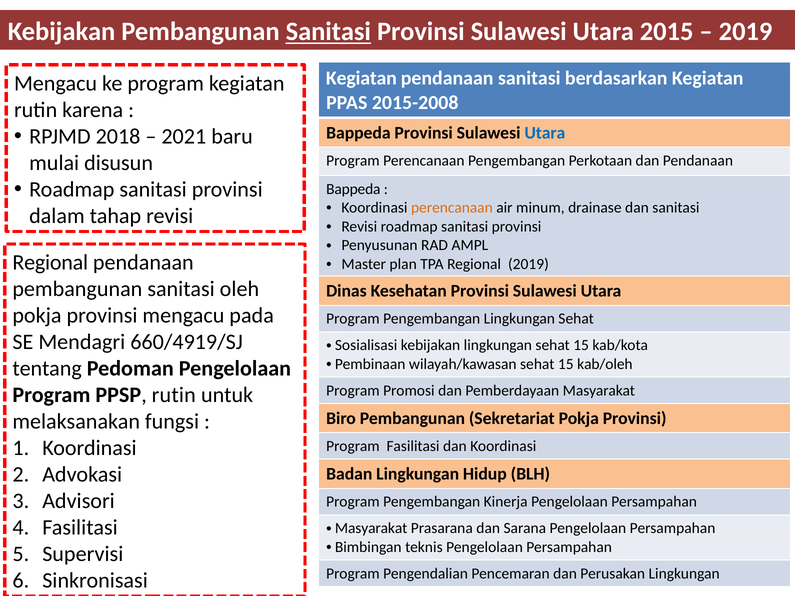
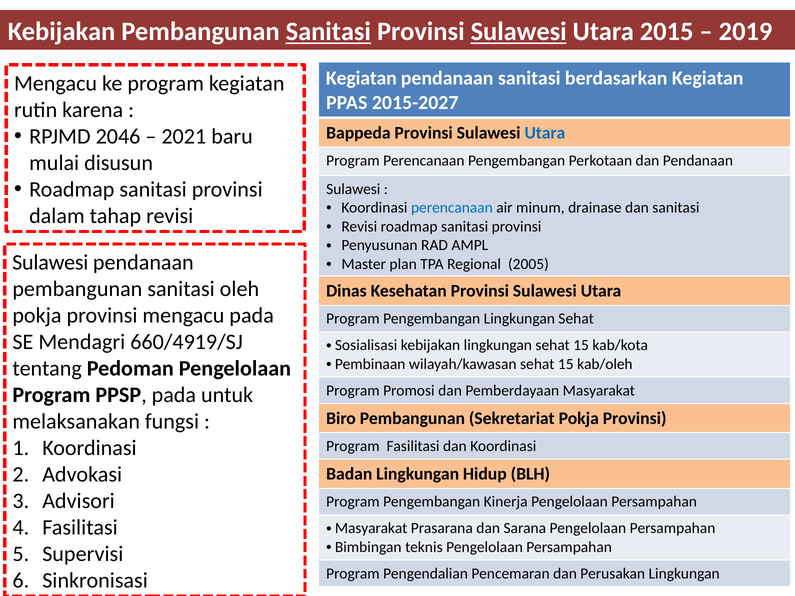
Sulawesi at (519, 32) underline: none -> present
2015-2008: 2015-2008 -> 2015-2027
2018: 2018 -> 2046
Bappeda at (353, 189): Bappeda -> Sulawesi
perencanaan at (452, 208) colour: orange -> blue
Regional at (50, 263): Regional -> Sulawesi
Regional 2019: 2019 -> 2005
PPSP rutin: rutin -> pada
